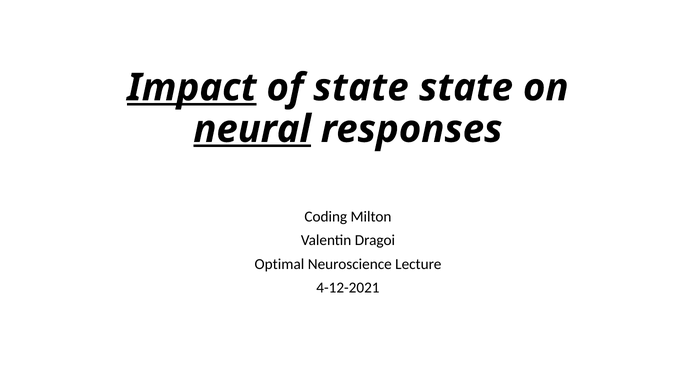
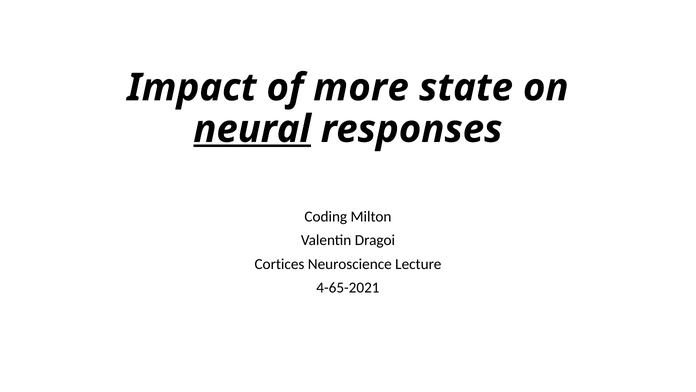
Impact underline: present -> none
of state: state -> more
Optimal: Optimal -> Cortices
4-12-2021: 4-12-2021 -> 4-65-2021
